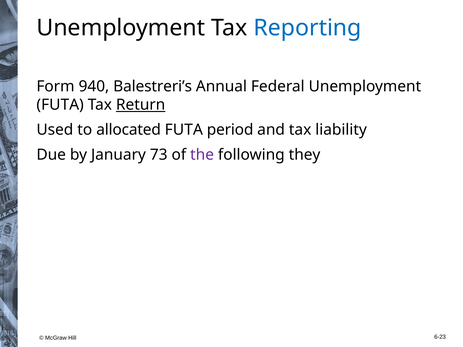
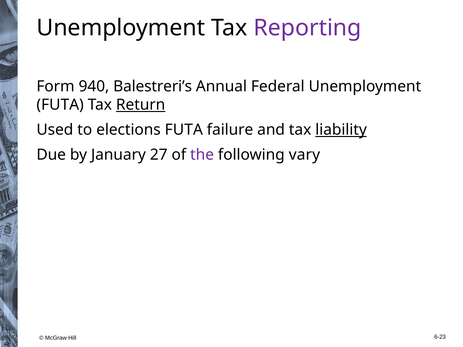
Reporting colour: blue -> purple
allocated: allocated -> elections
period: period -> failure
liability underline: none -> present
73: 73 -> 27
they: they -> vary
